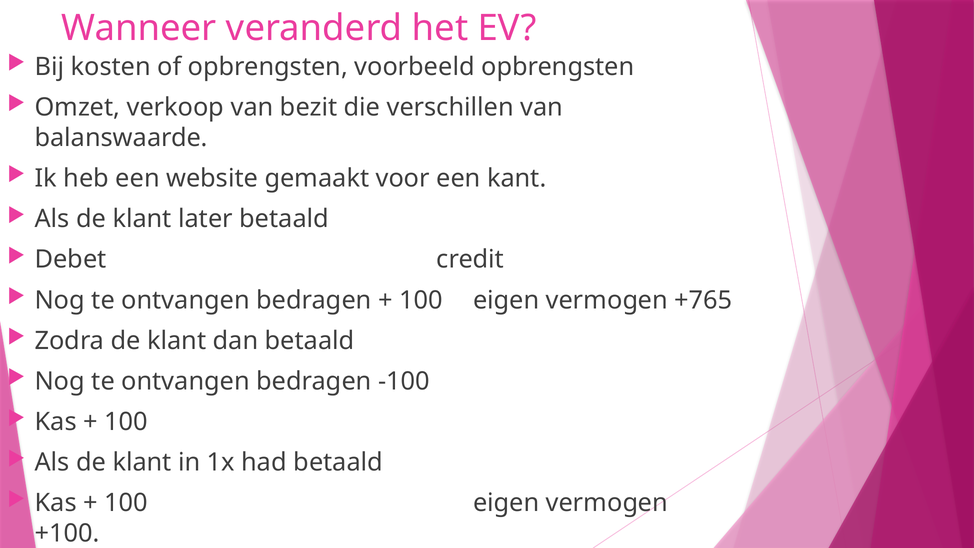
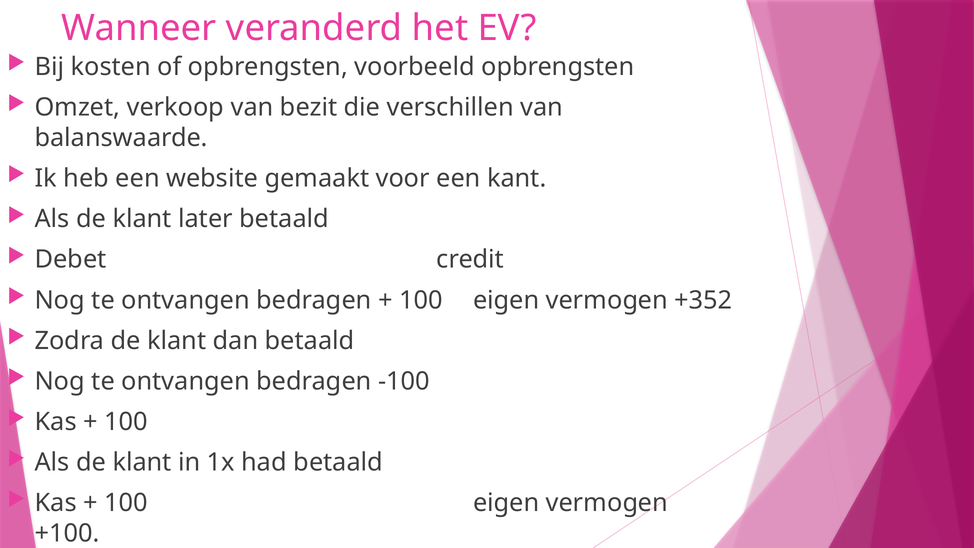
+765: +765 -> +352
